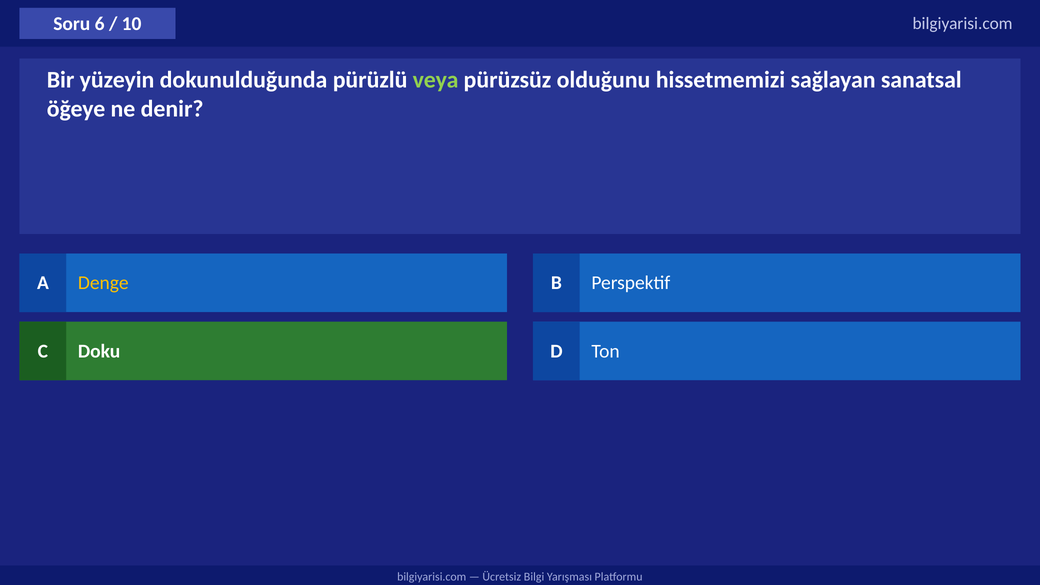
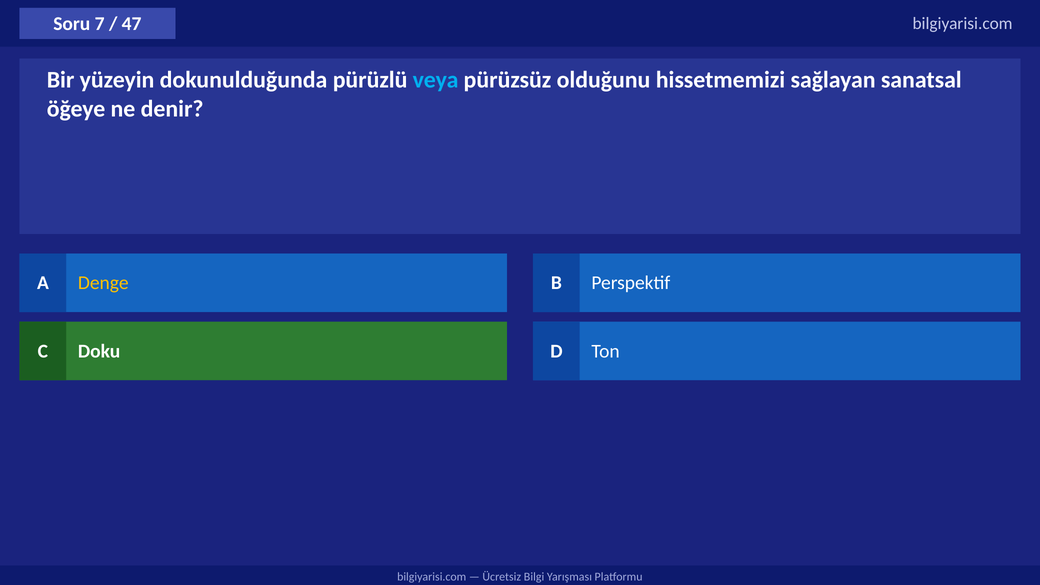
6: 6 -> 7
10: 10 -> 47
veya colour: light green -> light blue
